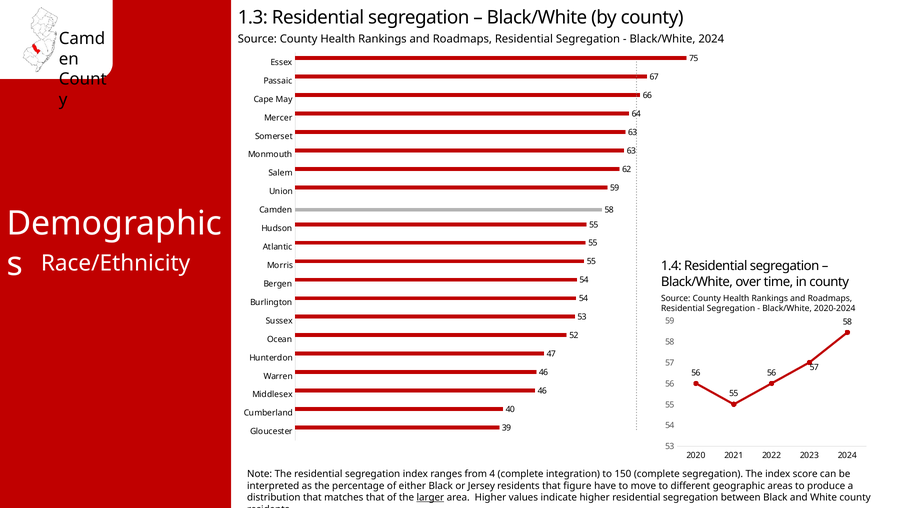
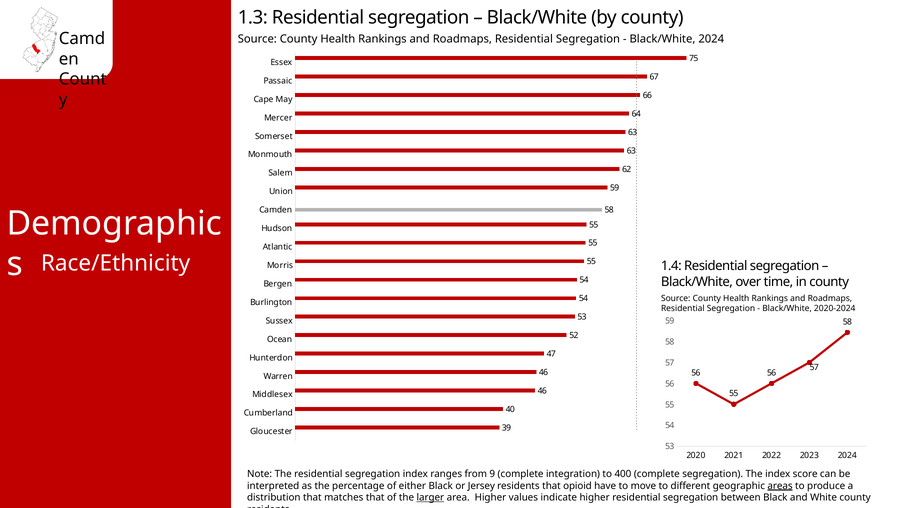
4: 4 -> 9
150: 150 -> 400
figure: figure -> opioid
areas underline: none -> present
